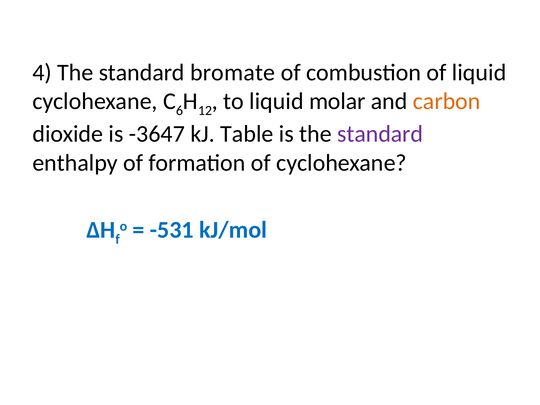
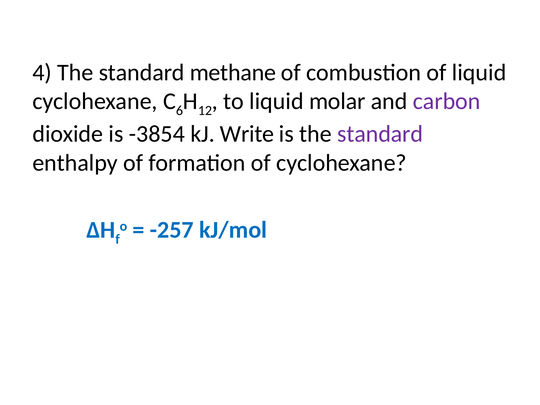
bromate: bromate -> methane
carbon colour: orange -> purple
-3647: -3647 -> -3854
Table: Table -> Write
-531: -531 -> -257
